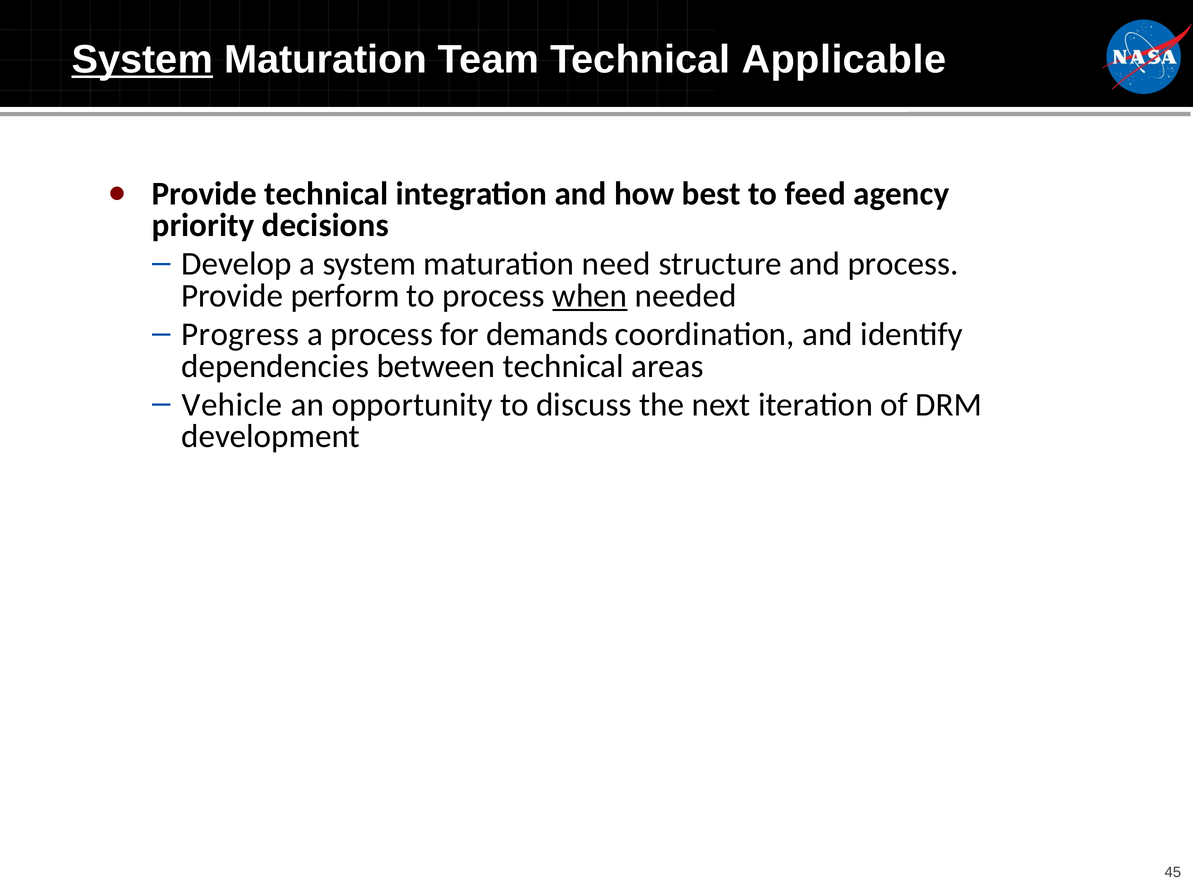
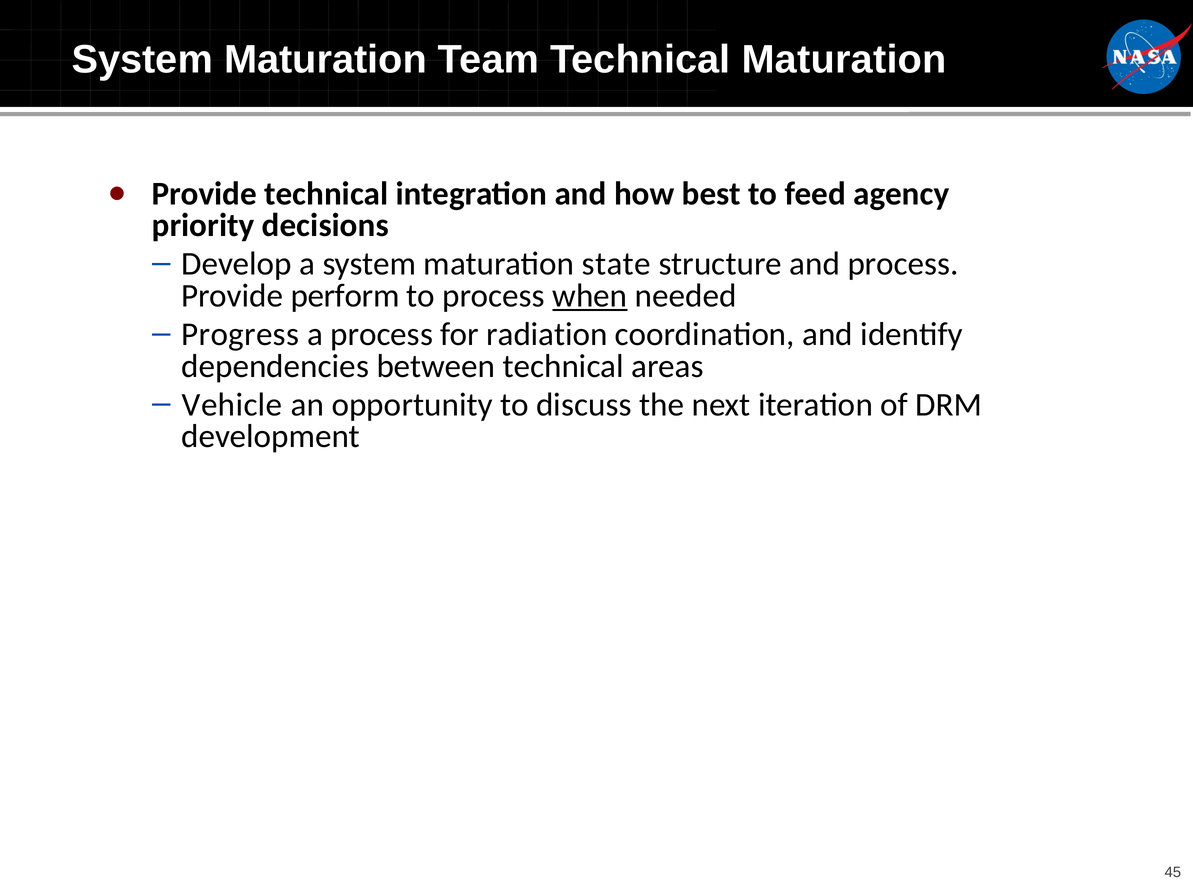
System at (142, 60) underline: present -> none
Technical Applicable: Applicable -> Maturation
need: need -> state
demands: demands -> radiation
